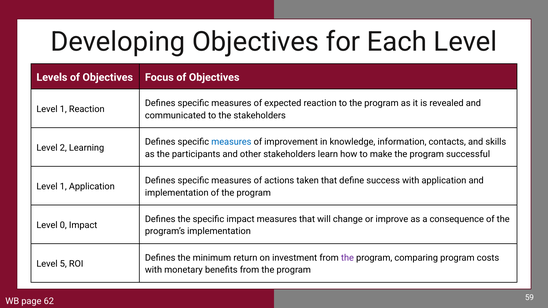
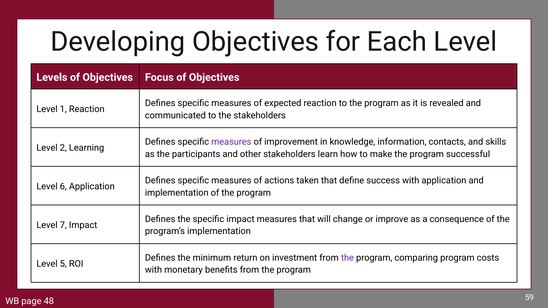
measures at (231, 142) colour: blue -> purple
1 at (63, 187): 1 -> 6
0: 0 -> 7
62: 62 -> 48
